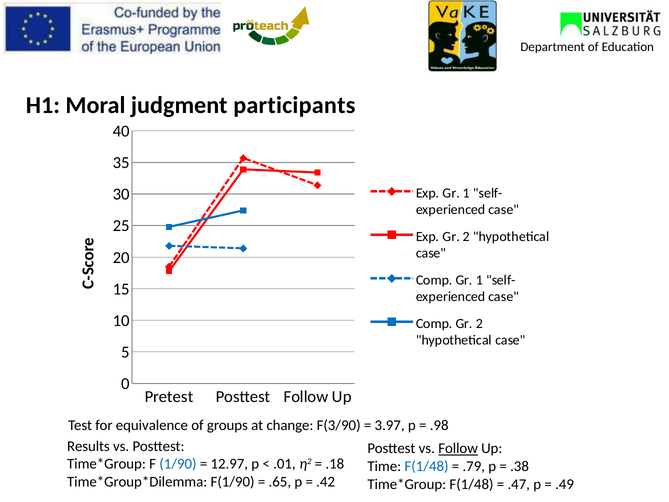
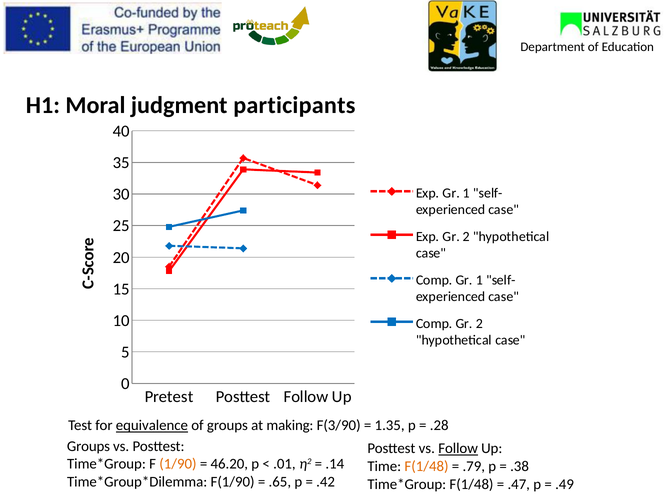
equivalence underline: none -> present
change: change -> making
3.97: 3.97 -> 1.35
.98: .98 -> .28
Results at (88, 446): Results -> Groups
1/90 colour: blue -> orange
12.97: 12.97 -> 46.20
.18: .18 -> .14
F(1/48 at (426, 466) colour: blue -> orange
